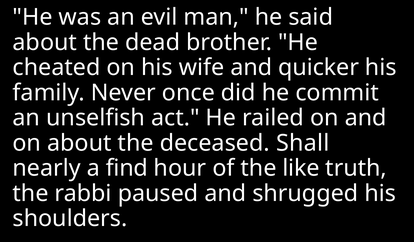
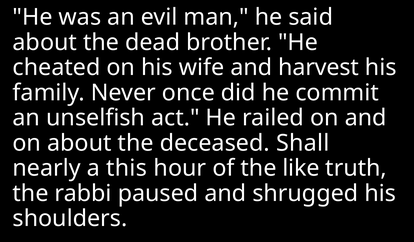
quicker: quicker -> harvest
find: find -> this
